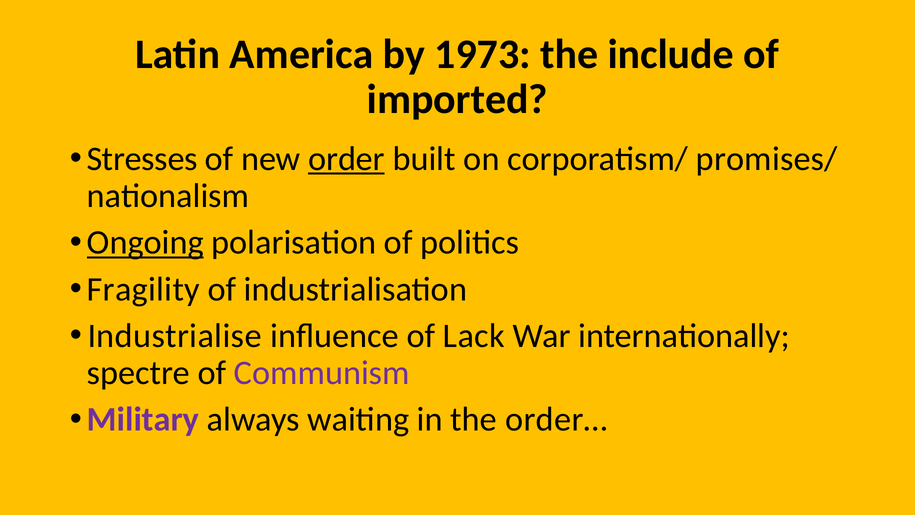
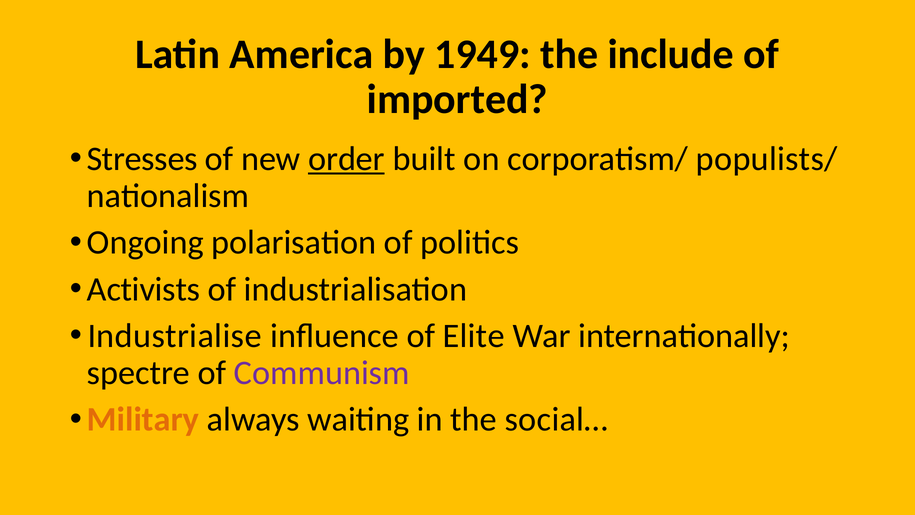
1973: 1973 -> 1949
promises/: promises/ -> populists/
Ongoing underline: present -> none
Fragility: Fragility -> Activists
Lack: Lack -> Elite
Military colour: purple -> orange
order…: order… -> social…
